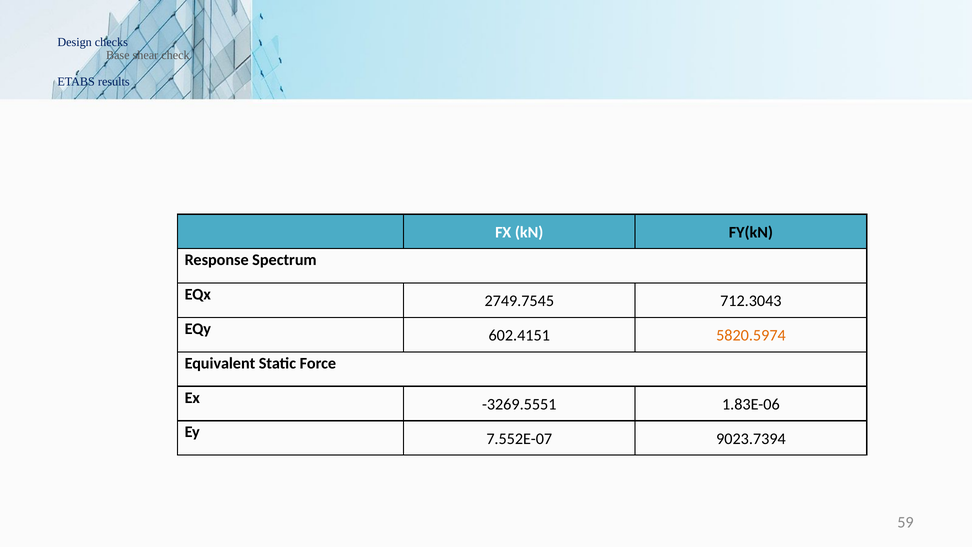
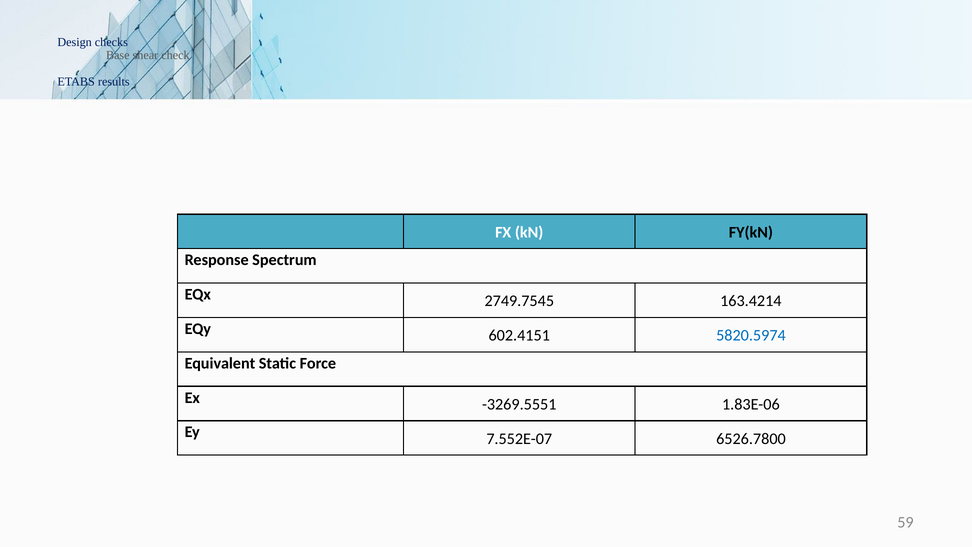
712.3043: 712.3043 -> 163.4214
5820.5974 colour: orange -> blue
9023.7394: 9023.7394 -> 6526.7800
